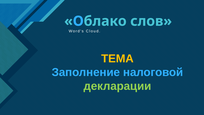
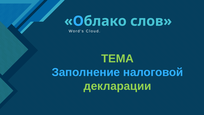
ТЕМА colour: yellow -> light green
